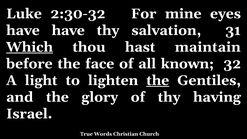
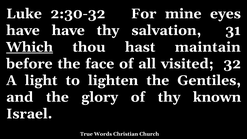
known: known -> visited
the at (158, 80) underline: present -> none
having: having -> known
